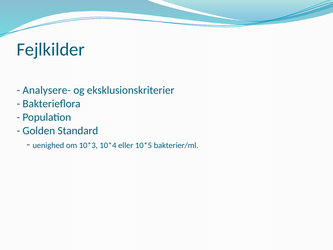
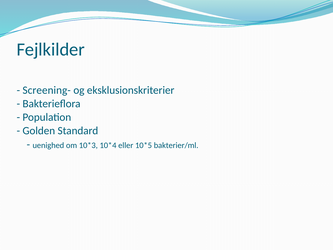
Analysere-: Analysere- -> Screening-
